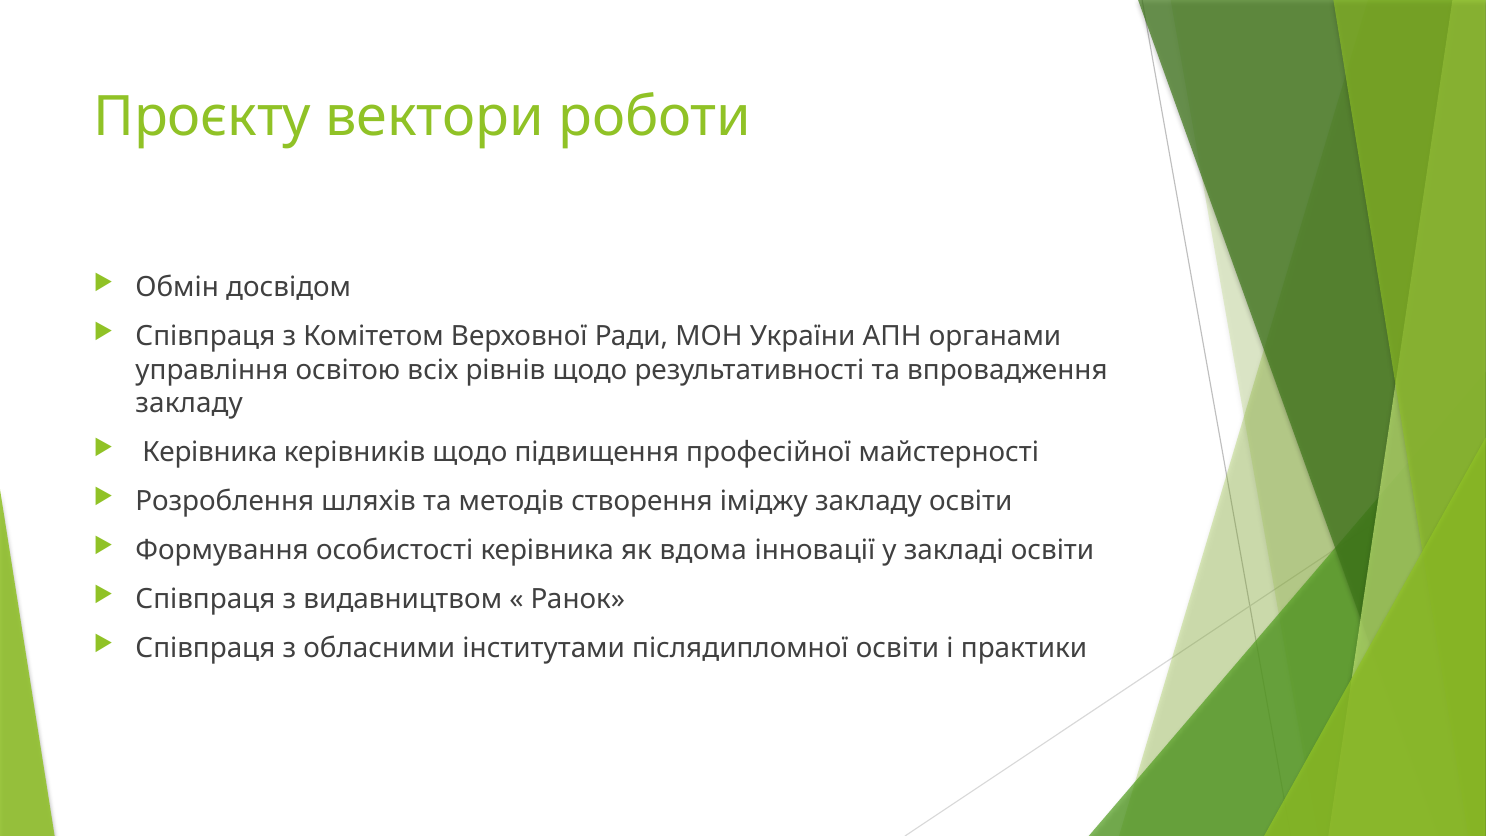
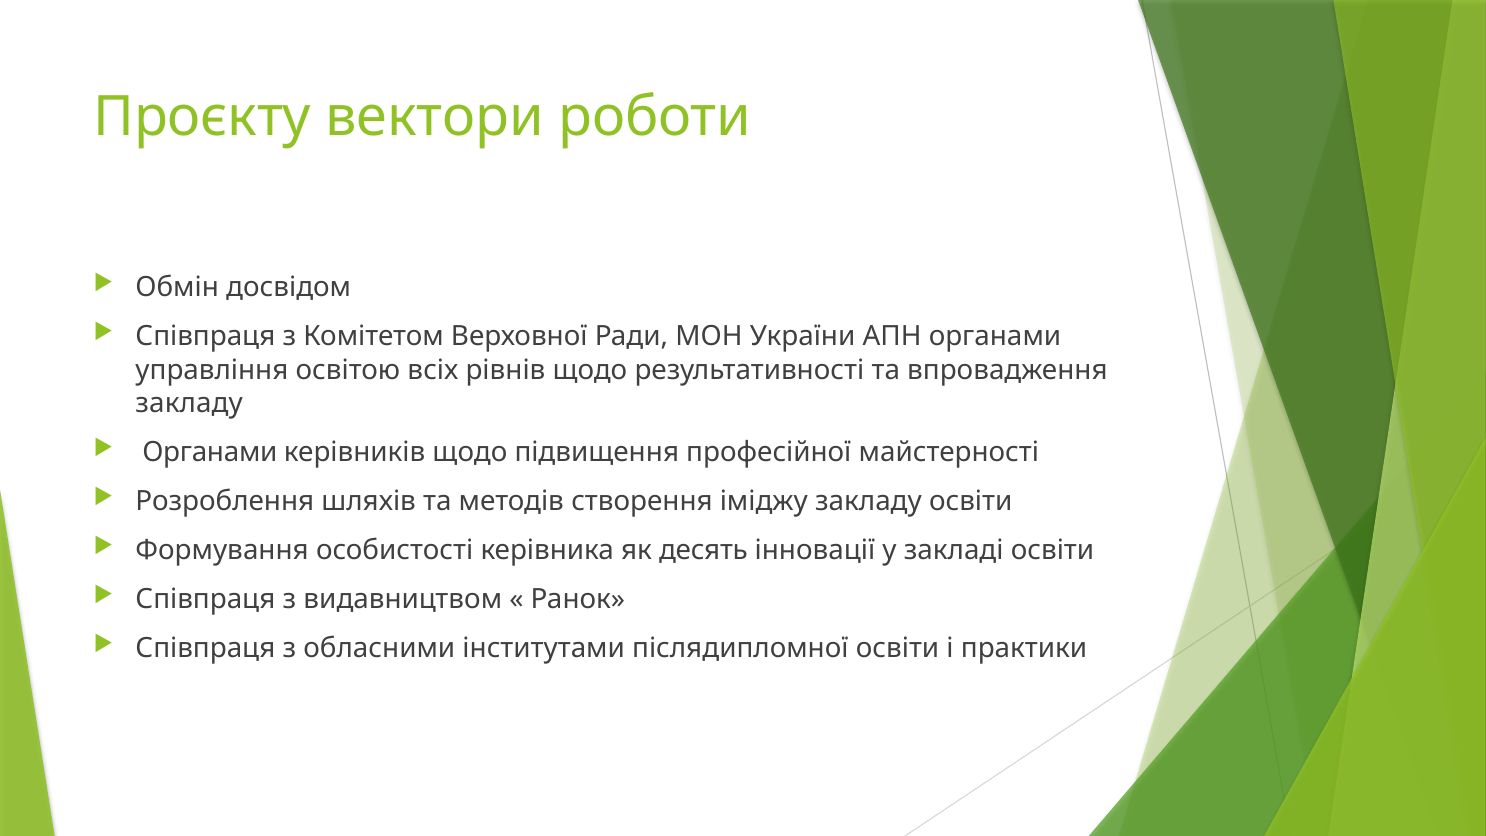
Керівника at (210, 452): Керівника -> Органами
вдома: вдома -> десять
